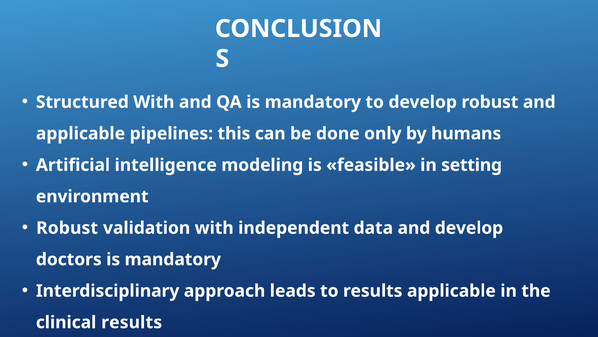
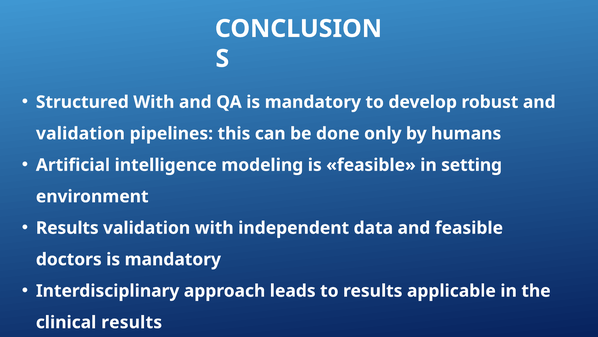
applicable at (81, 133): applicable -> validation
Robust at (67, 228): Robust -> Results
and develop: develop -> feasible
